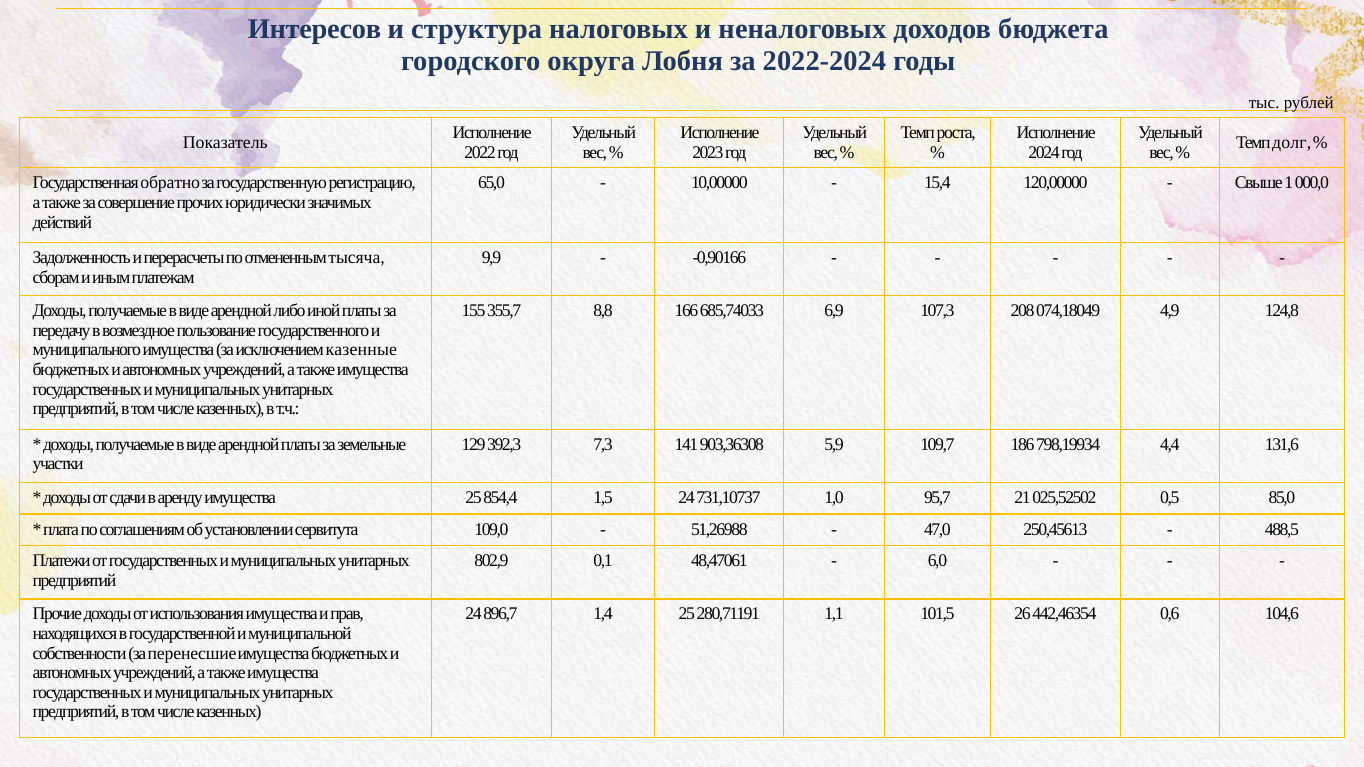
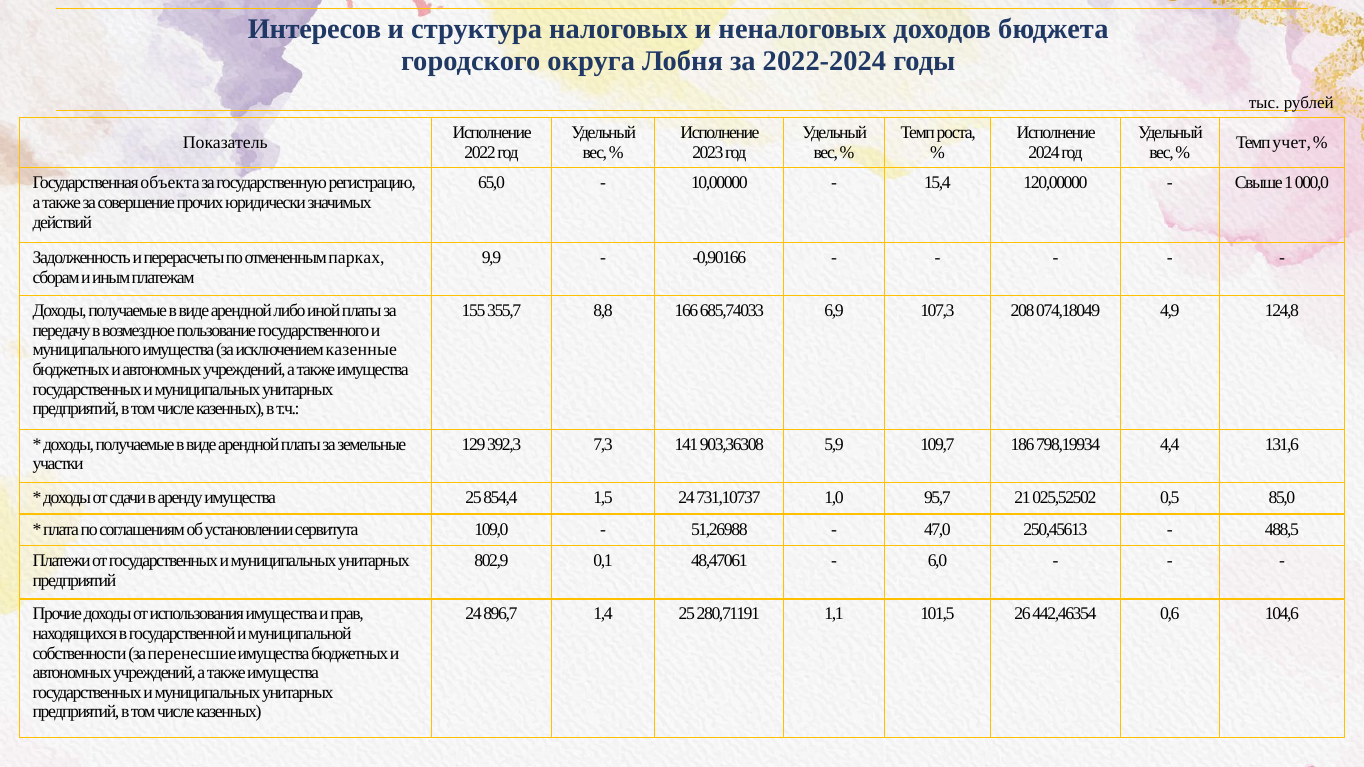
долг: долг -> учет
обратно: обратно -> объекта
тысяча: тысяча -> парках
